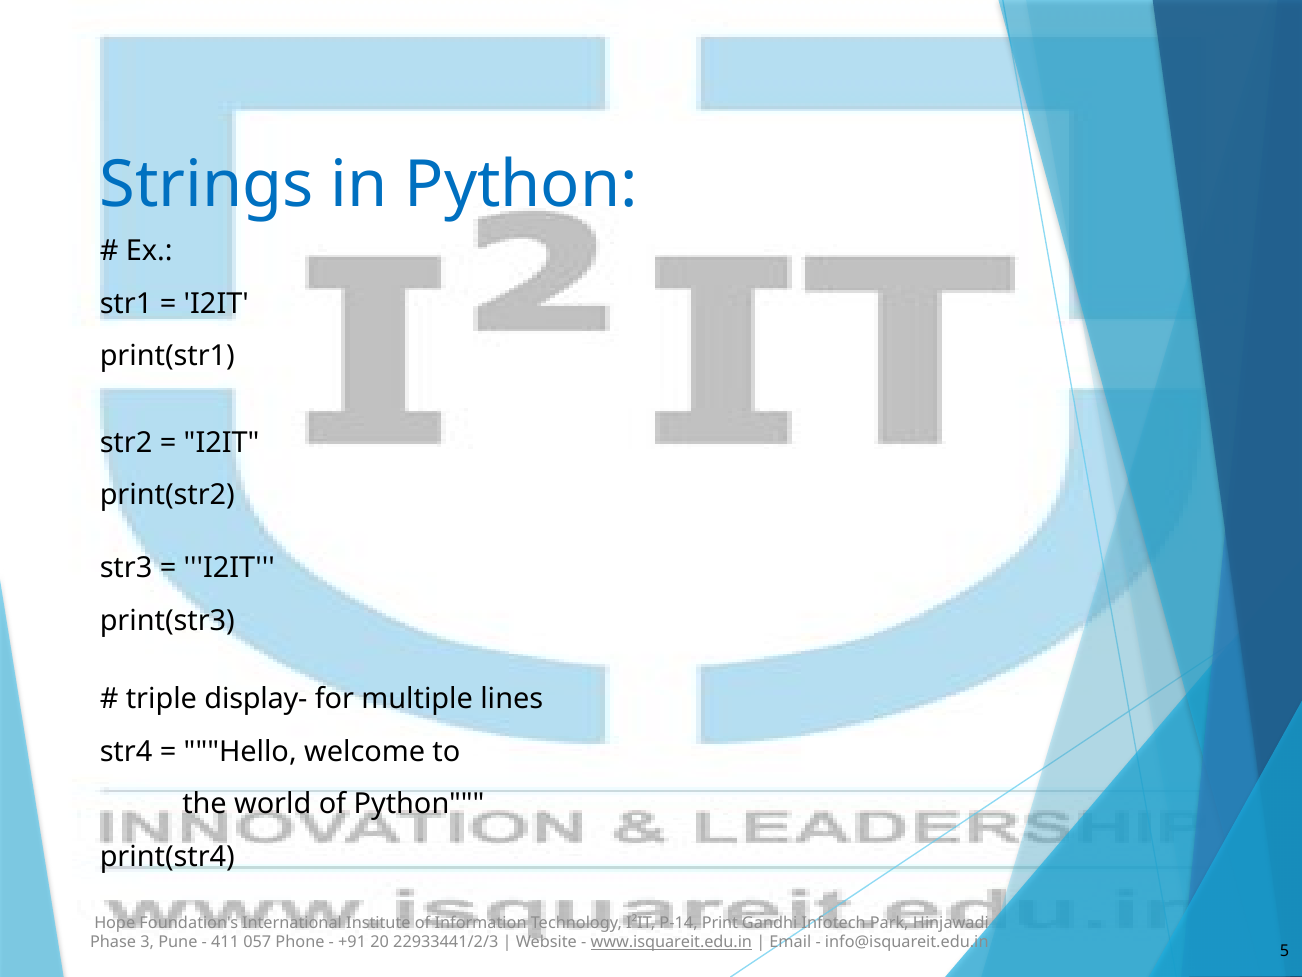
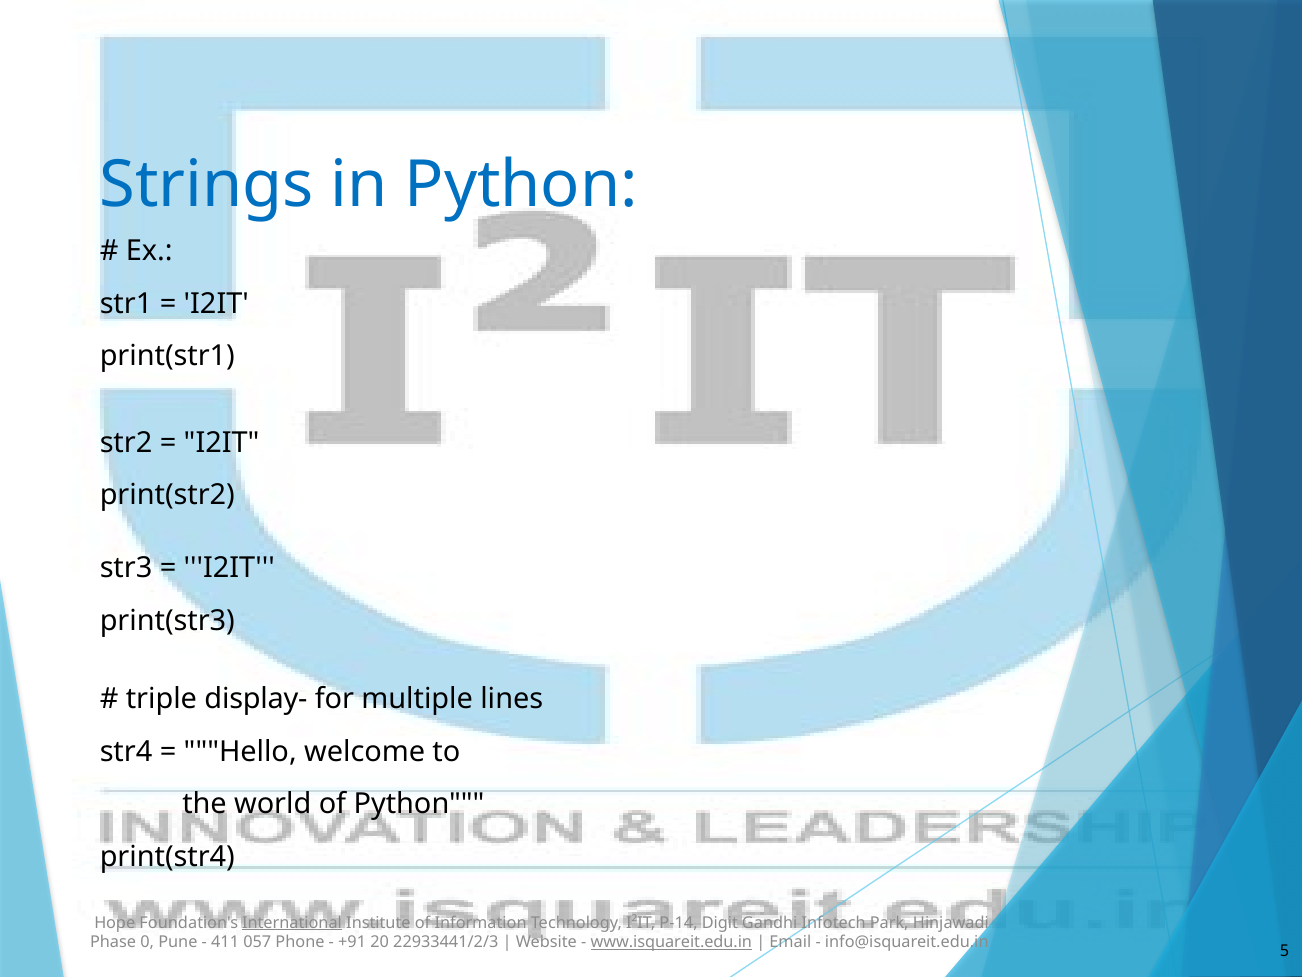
International underline: none -> present
Print: Print -> Digit
3: 3 -> 0
